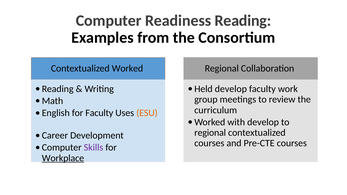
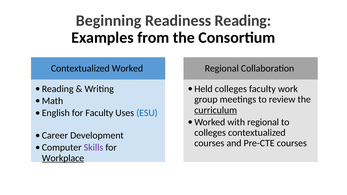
Computer at (109, 21): Computer -> Beginning
Held develop: develop -> colleges
curriculum underline: none -> present
ESU colour: orange -> blue
with develop: develop -> regional
regional at (210, 133): regional -> colleges
